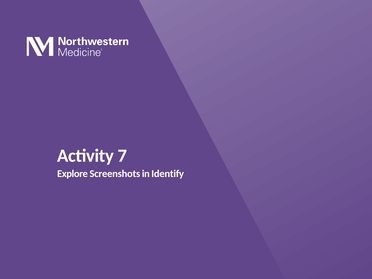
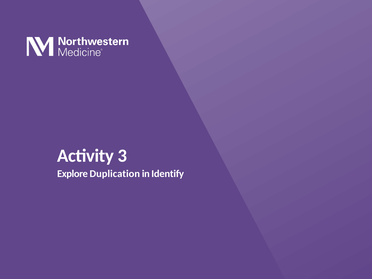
7: 7 -> 3
Screenshots: Screenshots -> Duplication
